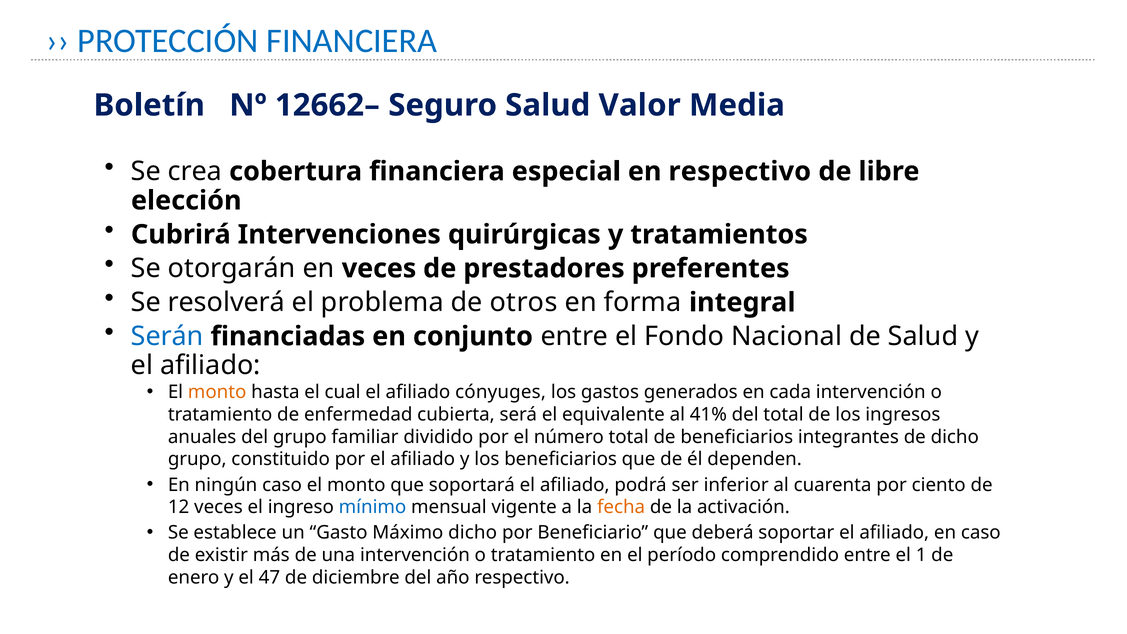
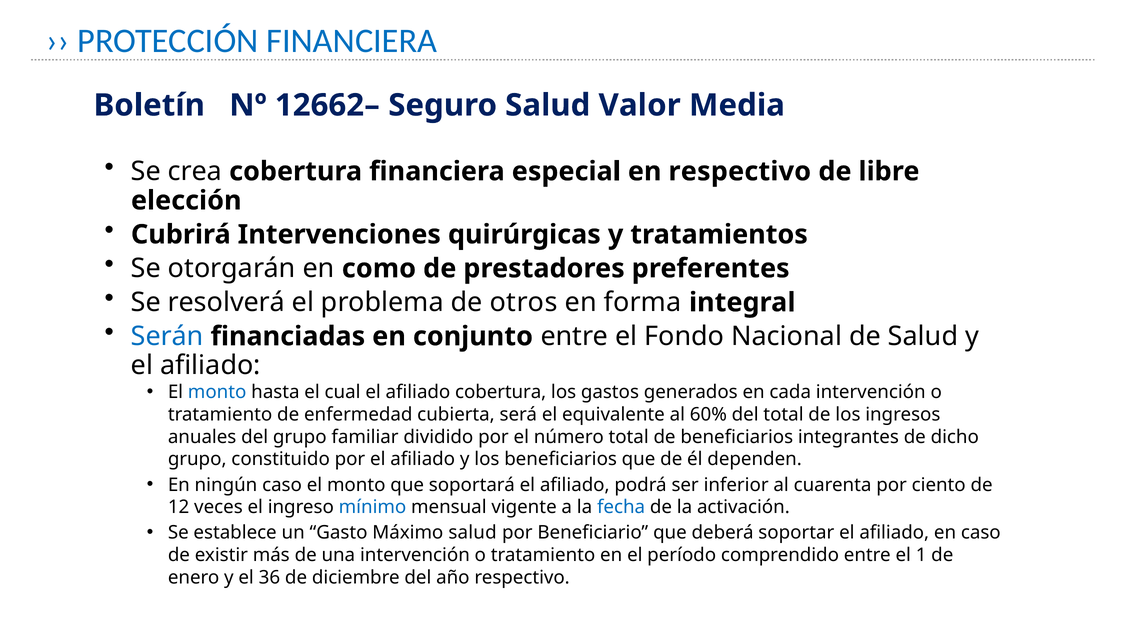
en veces: veces -> como
monto at (217, 392) colour: orange -> blue
afiliado cónyuges: cónyuges -> cobertura
41%: 41% -> 60%
fecha colour: orange -> blue
Máximo dicho: dicho -> salud
47: 47 -> 36
